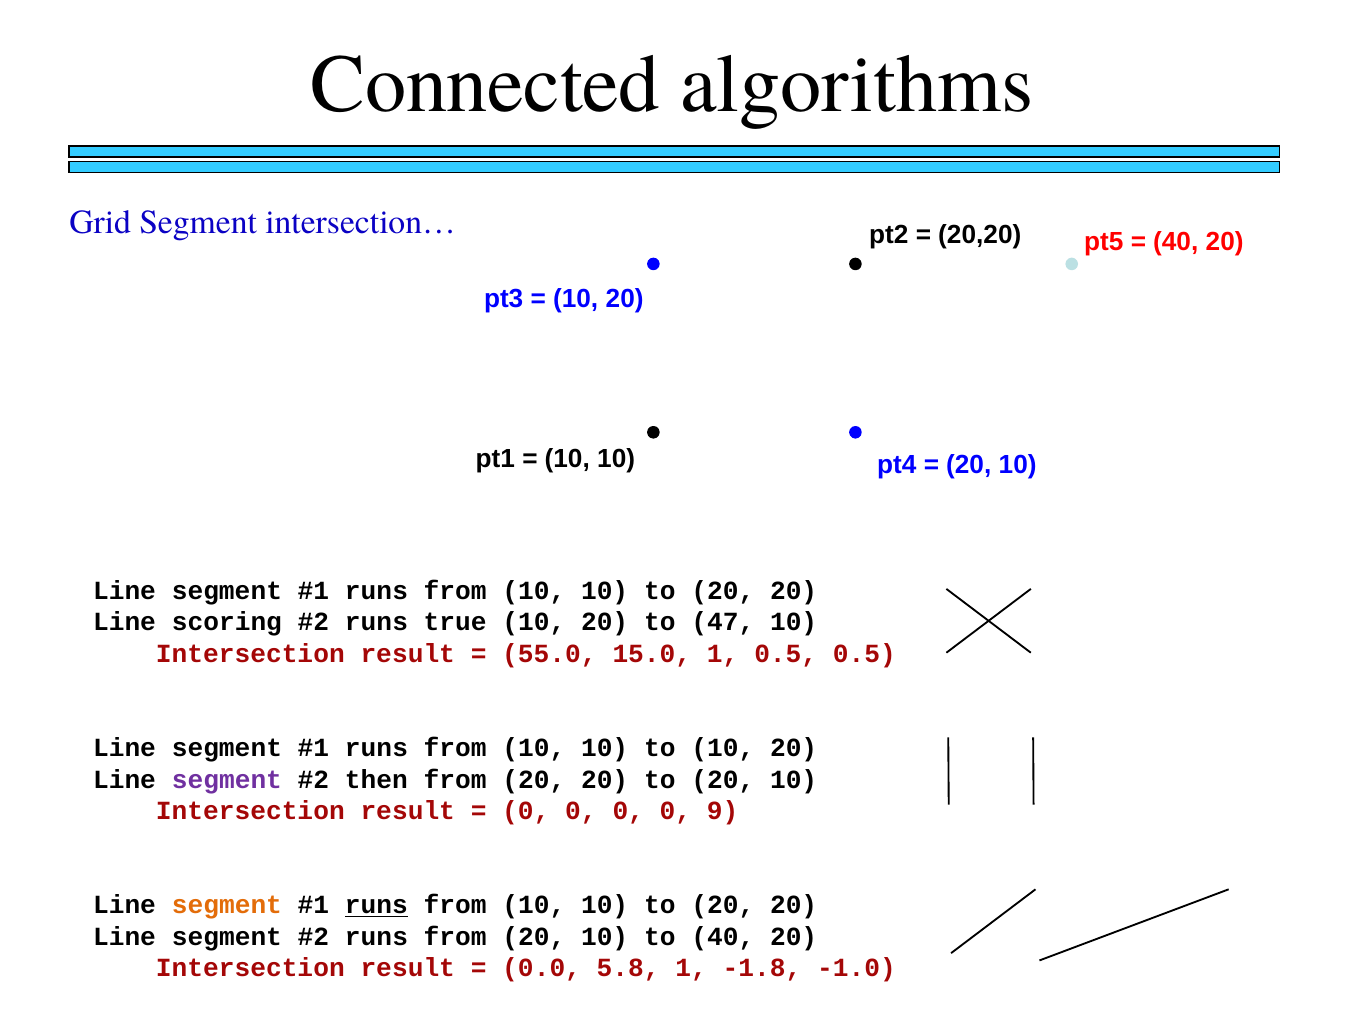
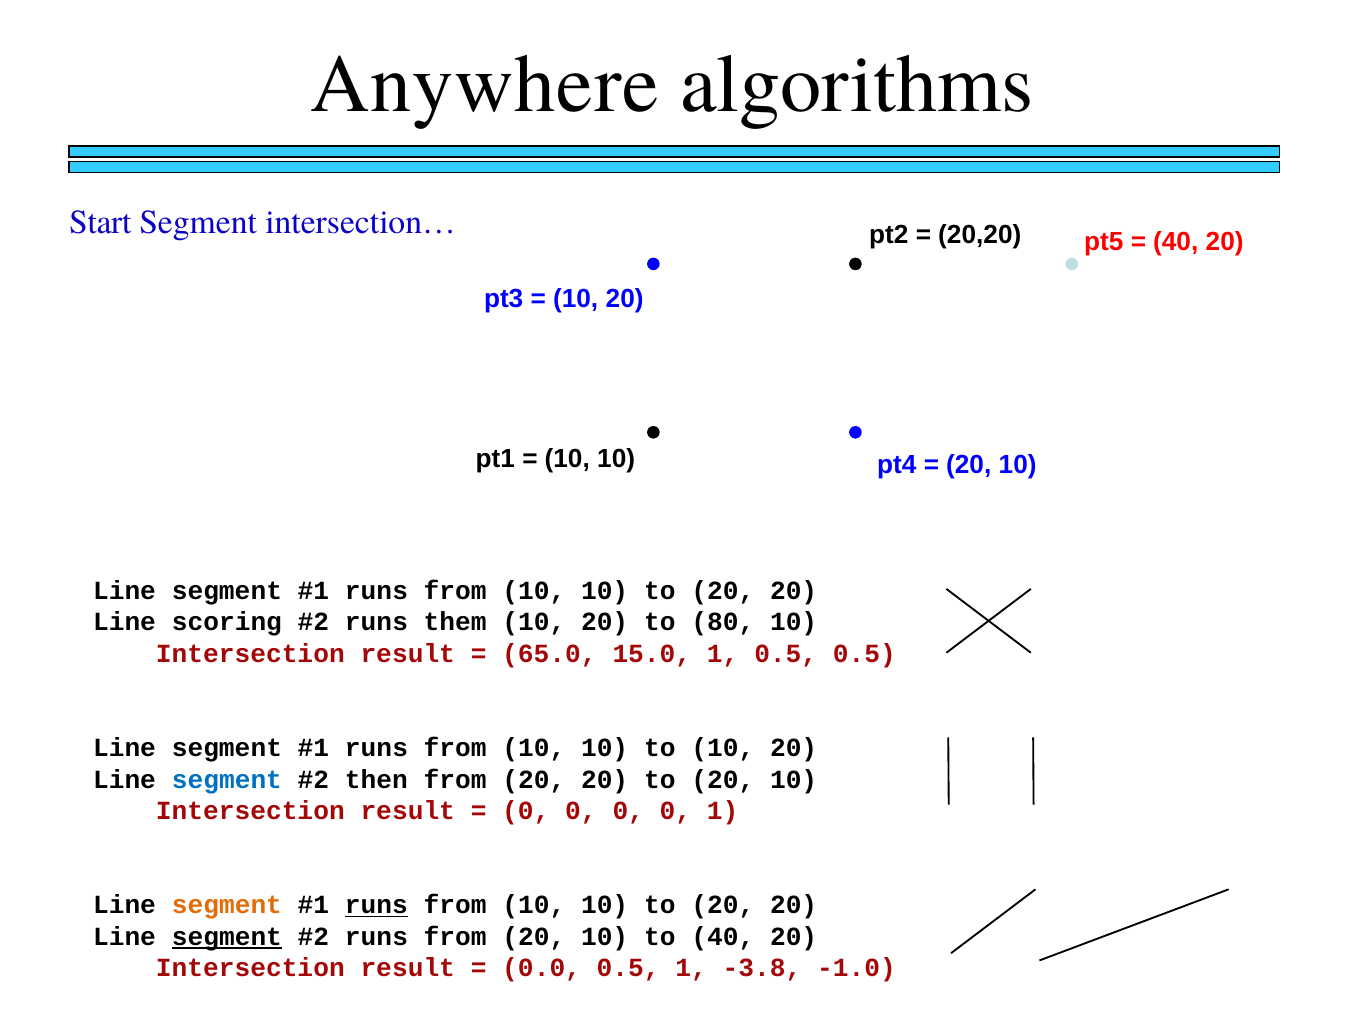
Connected: Connected -> Anywhere
Grid: Grid -> Start
true: true -> them
47: 47 -> 80
55.0: 55.0 -> 65.0
segment at (227, 780) colour: purple -> blue
0 9: 9 -> 1
segment at (227, 937) underline: none -> present
0.0 5.8: 5.8 -> 0.5
-1.8: -1.8 -> -3.8
